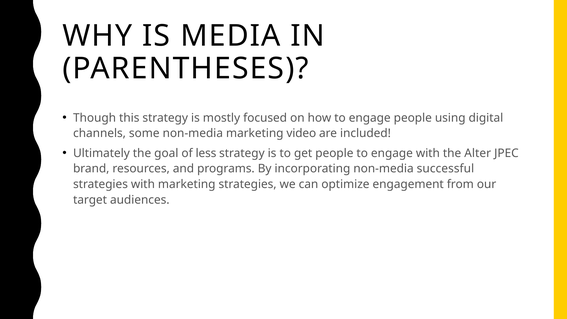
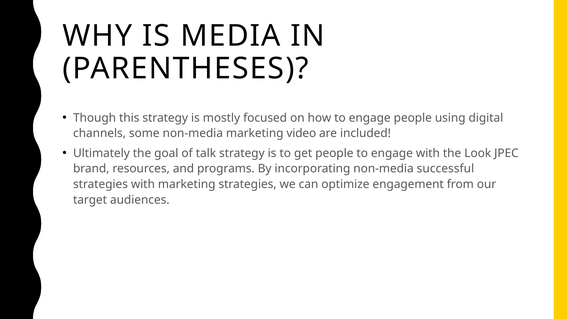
less: less -> talk
Alter: Alter -> Look
